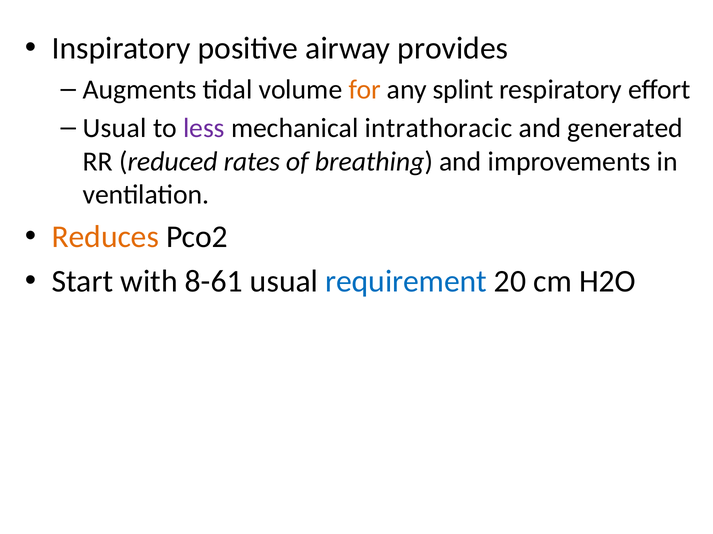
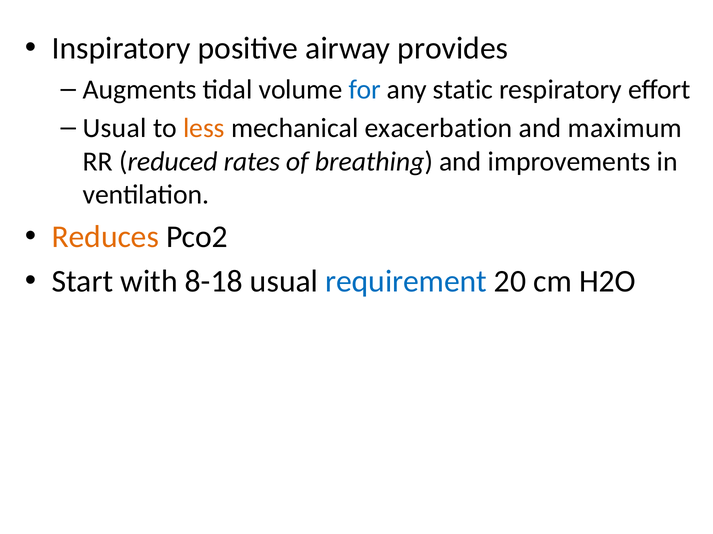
for colour: orange -> blue
splint: splint -> static
less colour: purple -> orange
intrathoracic: intrathoracic -> exacerbation
generated: generated -> maximum
8-61: 8-61 -> 8-18
